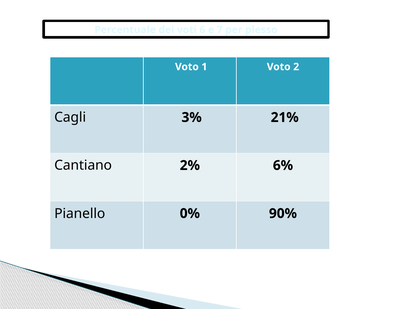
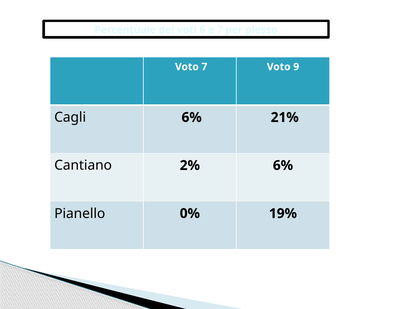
Voto 1: 1 -> 7
2: 2 -> 9
Cagli 3%: 3% -> 6%
90%: 90% -> 19%
